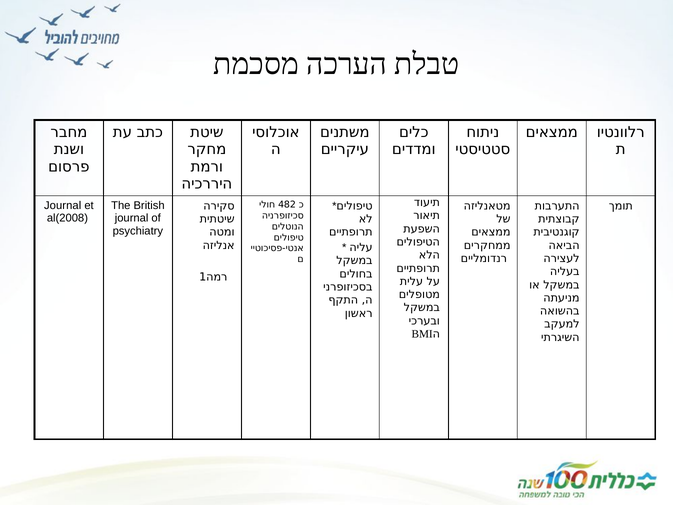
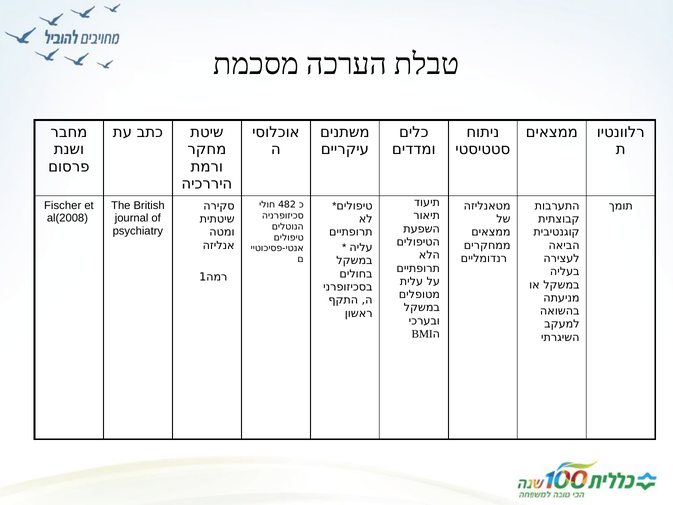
Journal at (63, 206): Journal -> Fischer
